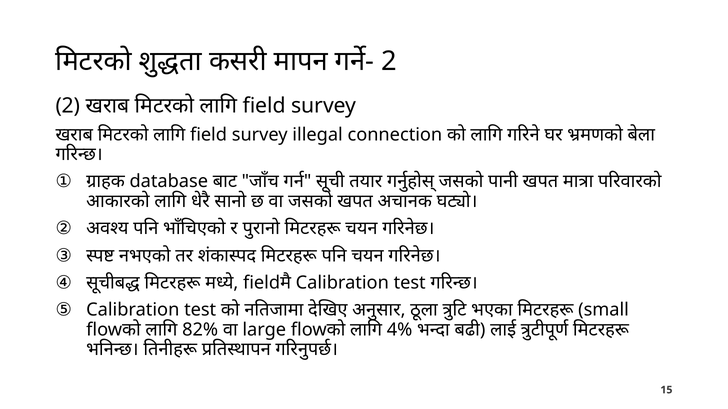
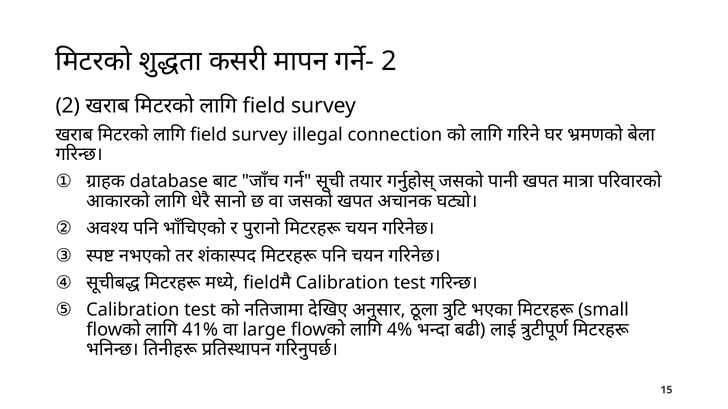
82%: 82% -> 41%
